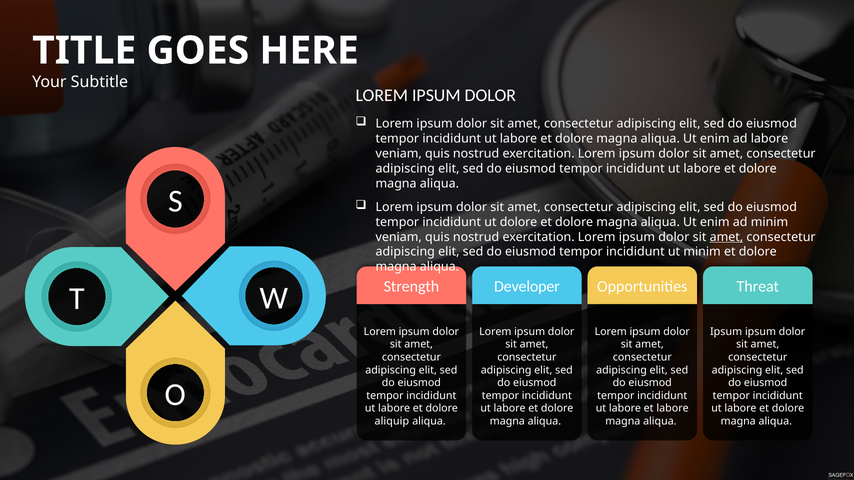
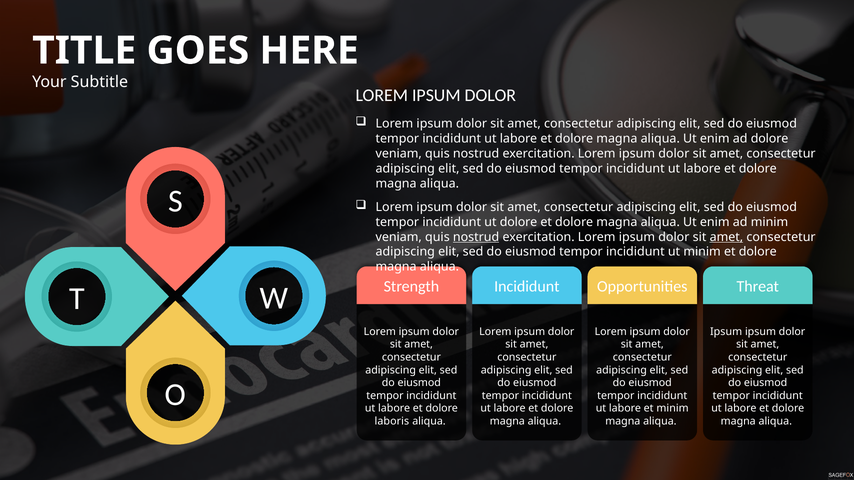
ad labore: labore -> dolore
nostrud at (476, 237) underline: none -> present
Developer at (527, 287): Developer -> Incididunt
et labore: labore -> minim
aliquip: aliquip -> laboris
